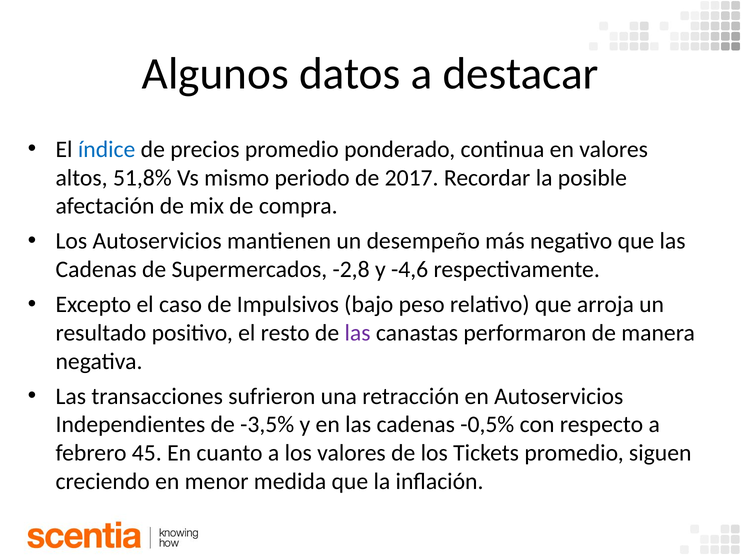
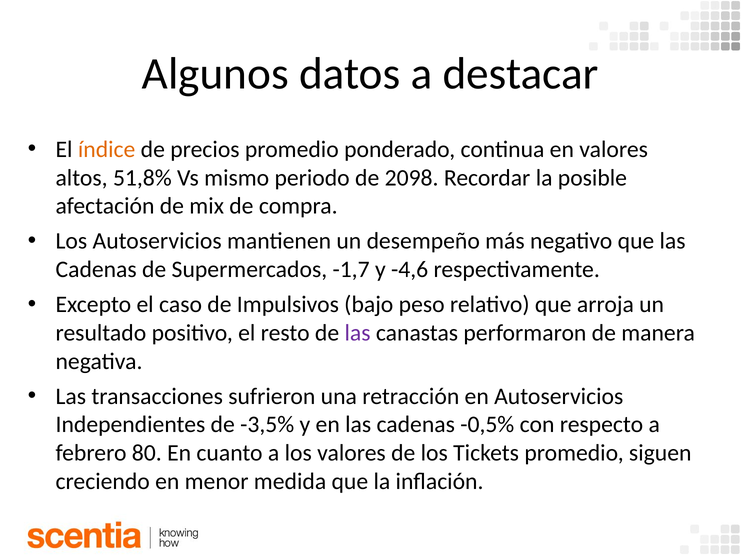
índice colour: blue -> orange
2017: 2017 -> 2098
-2,8: -2,8 -> -1,7
45: 45 -> 80
